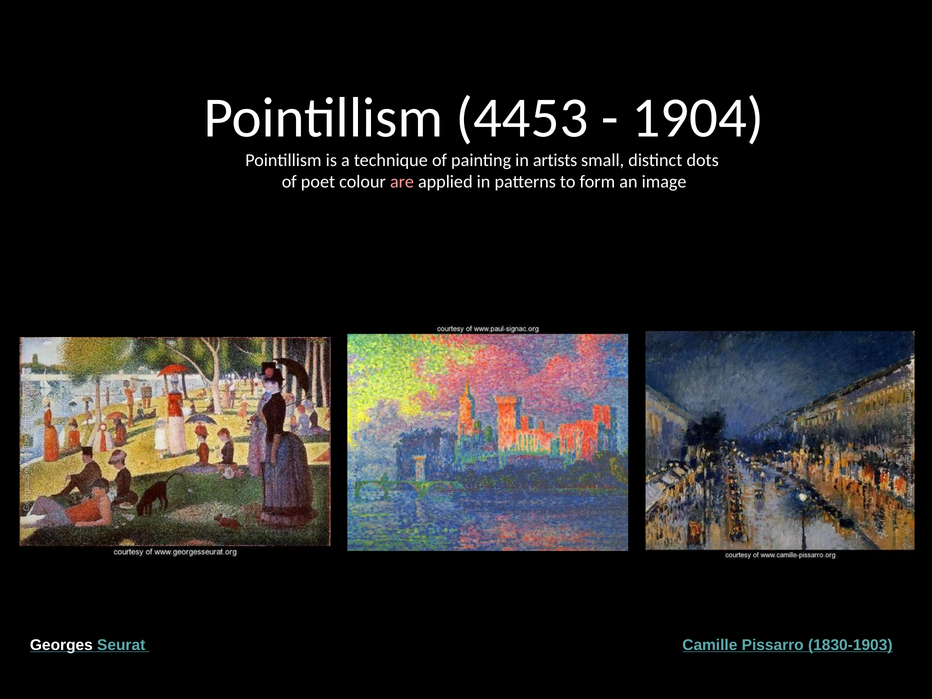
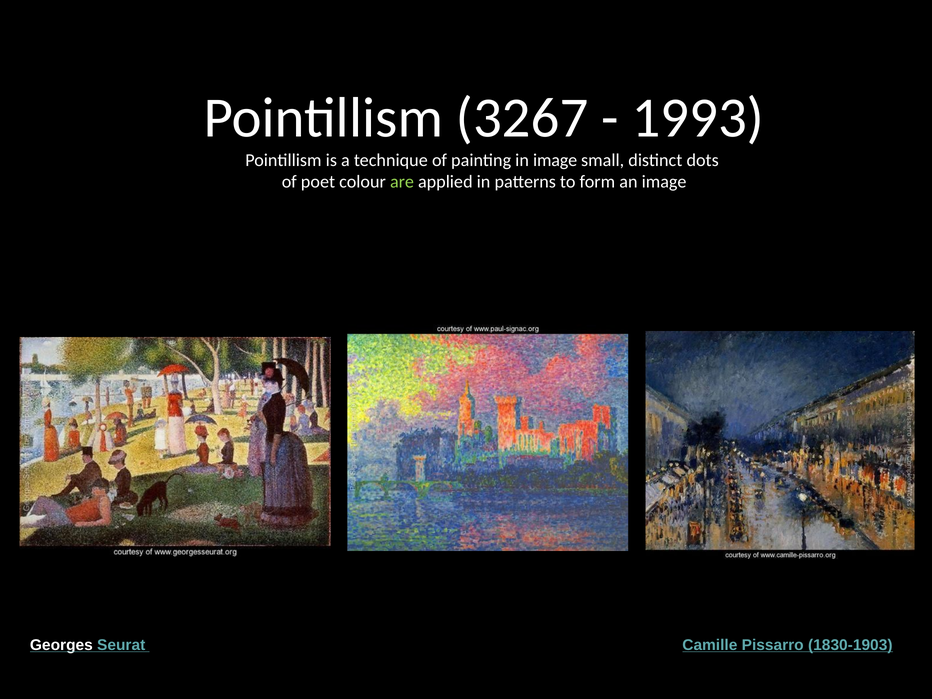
4453: 4453 -> 3267
1904: 1904 -> 1993
in artists: artists -> image
are colour: pink -> light green
